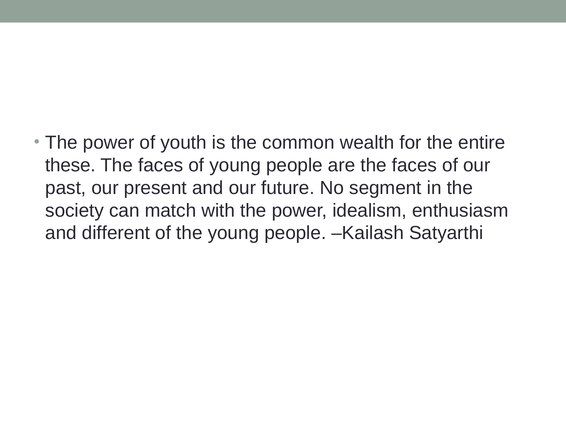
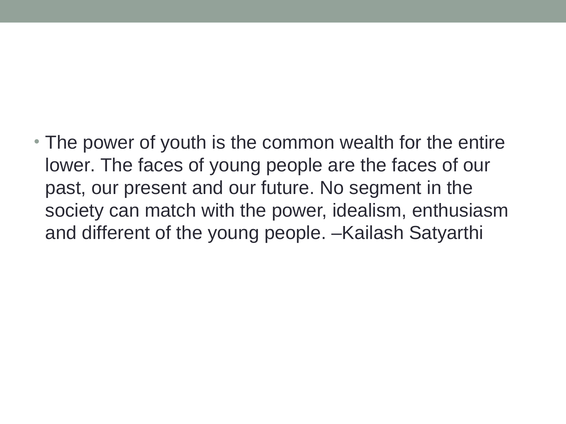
these: these -> lower
